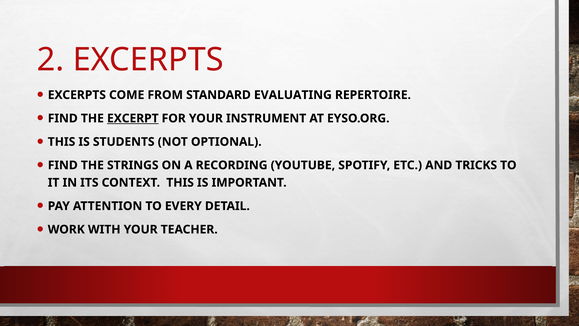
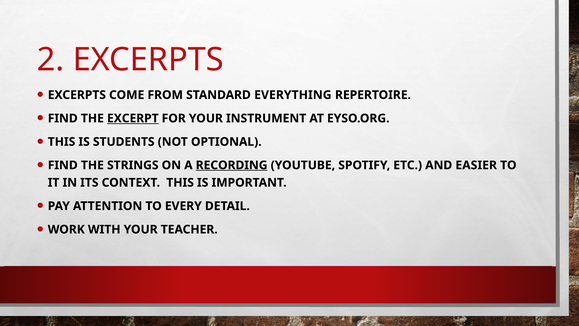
EVALUATING: EVALUATING -> EVERYTHING
RECORDING underline: none -> present
TRICKS: TRICKS -> EASIER
